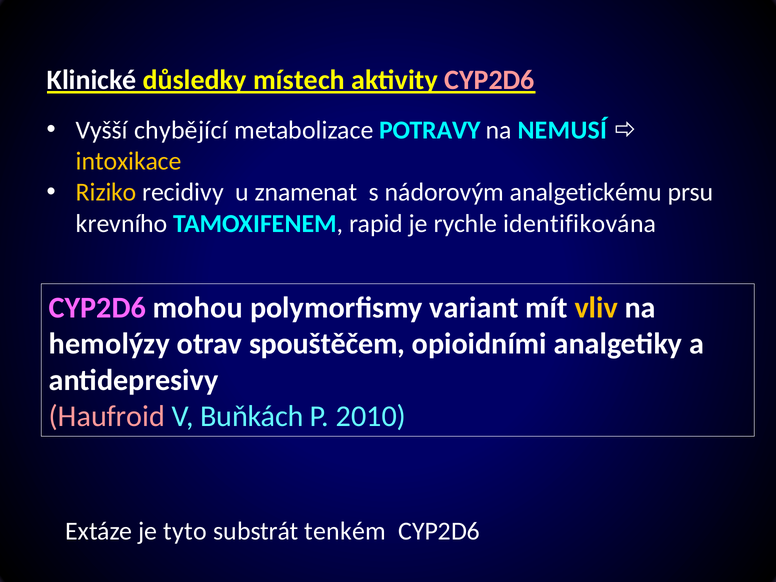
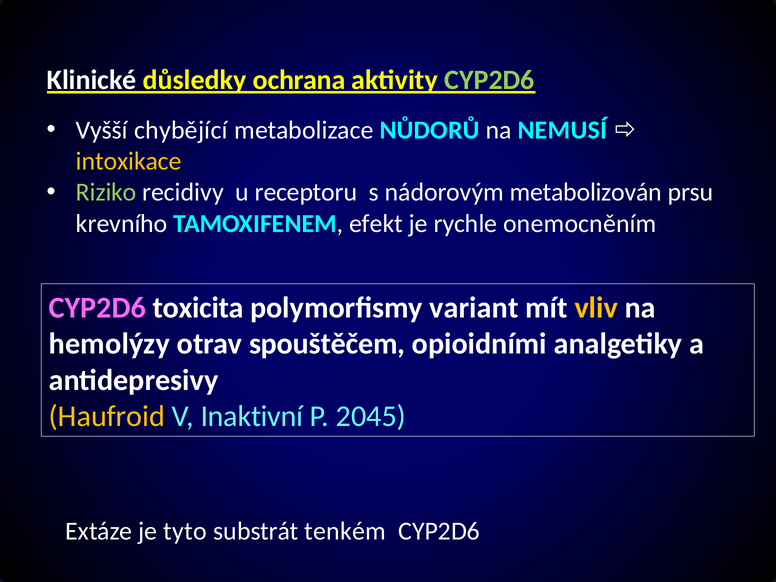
místech: místech -> ochrana
CYP2D6 at (489, 80) colour: pink -> light green
POTRAVY: POTRAVY -> NŮDORŮ
Riziko colour: yellow -> light green
znamenat: znamenat -> receptoru
analgetickému: analgetickému -> metabolizován
rapid: rapid -> efekt
identifikována: identifikována -> onemocněním
mohou: mohou -> toxicita
Haufroid colour: pink -> yellow
Buňkách: Buňkách -> Inaktivní
2010: 2010 -> 2045
